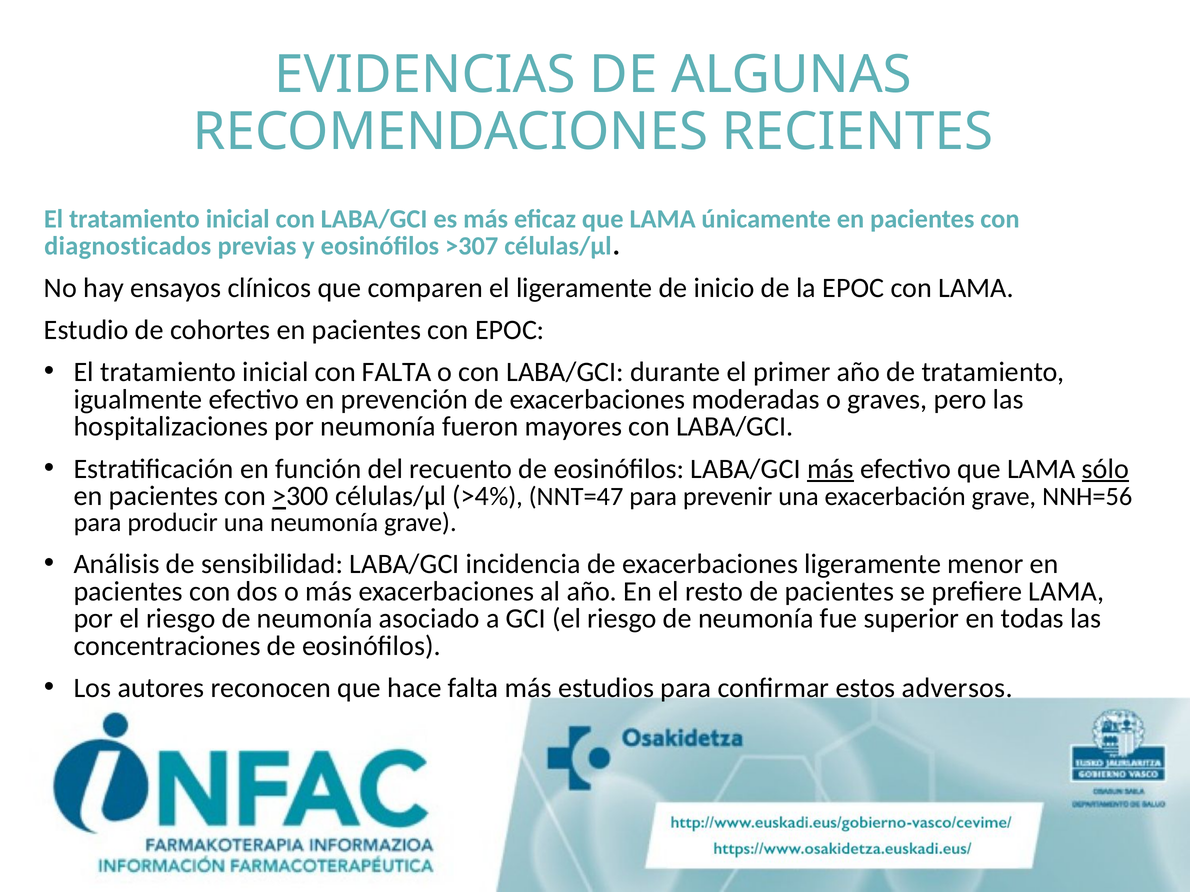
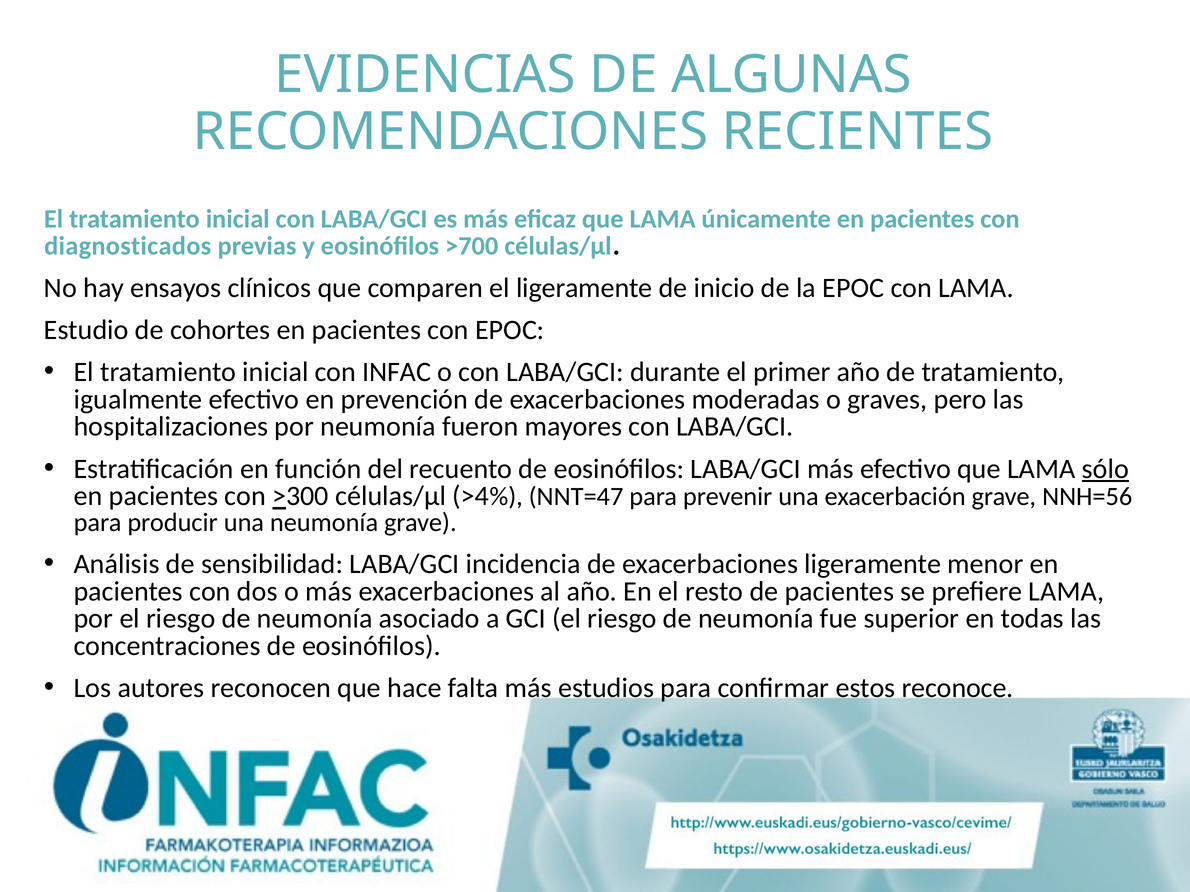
>307: >307 -> >700
con FALTA: FALTA -> INFAC
más at (830, 469) underline: present -> none
adversos: adversos -> reconoce
